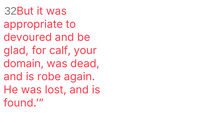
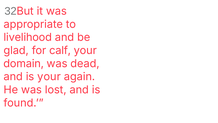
devoured: devoured -> livelihood
is robe: robe -> your
